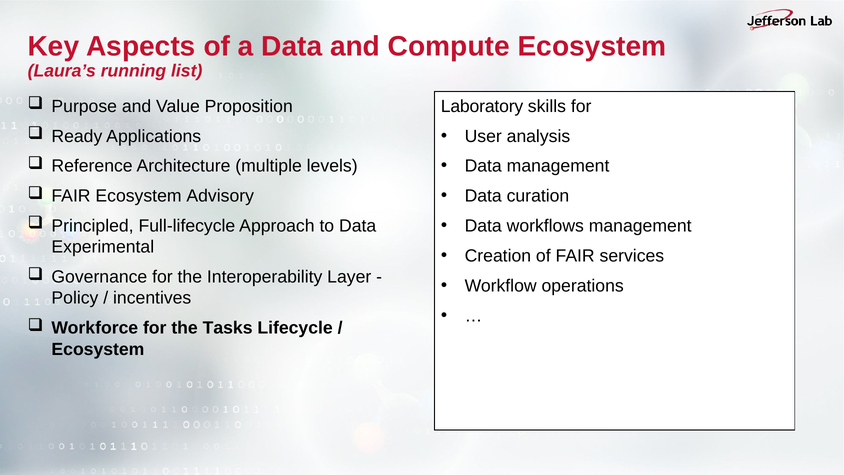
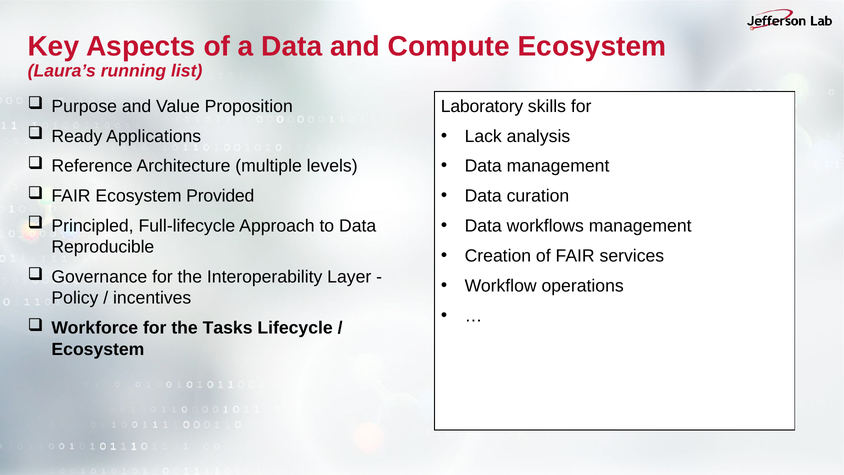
User: User -> Lack
Advisory: Advisory -> Provided
Experimental: Experimental -> Reproducible
